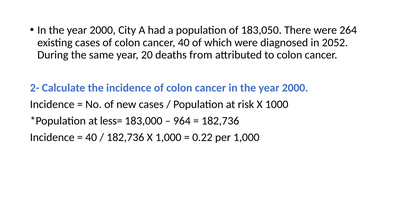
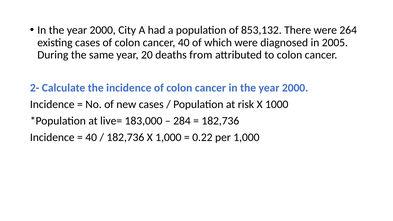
183,050: 183,050 -> 853,132
2052: 2052 -> 2005
less=: less= -> live=
964: 964 -> 284
